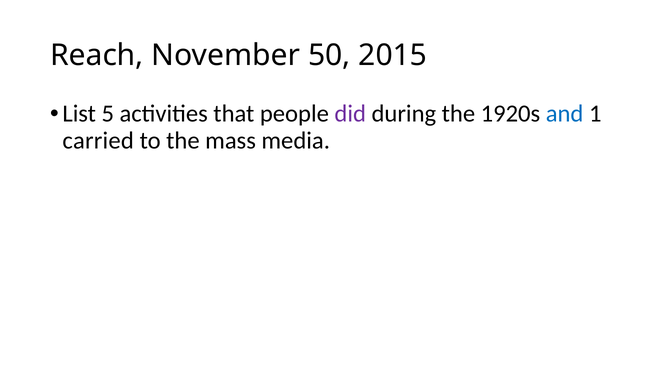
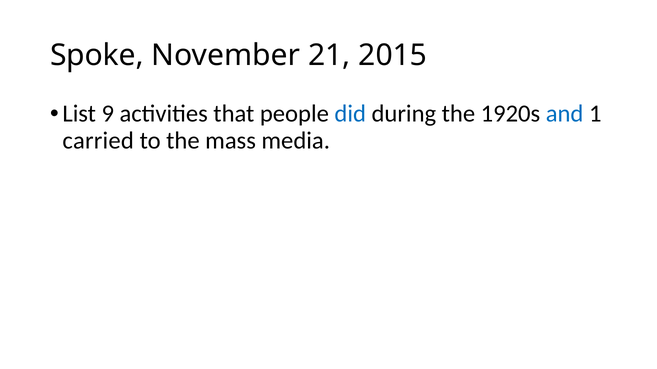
Reach: Reach -> Spoke
50: 50 -> 21
5: 5 -> 9
did colour: purple -> blue
